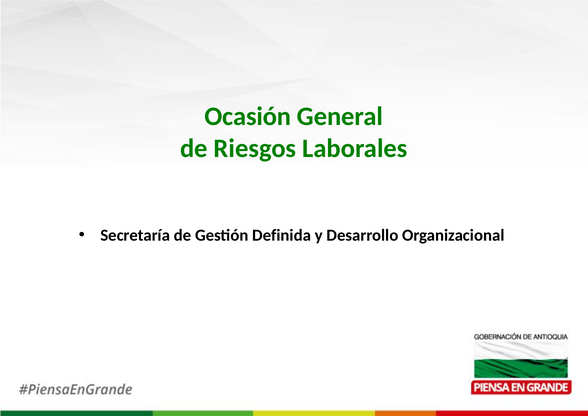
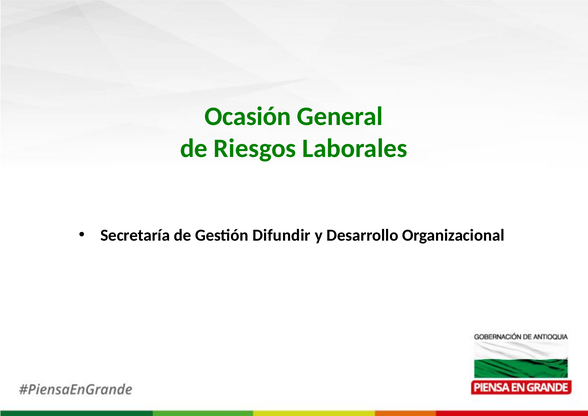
Definida: Definida -> Difundir
